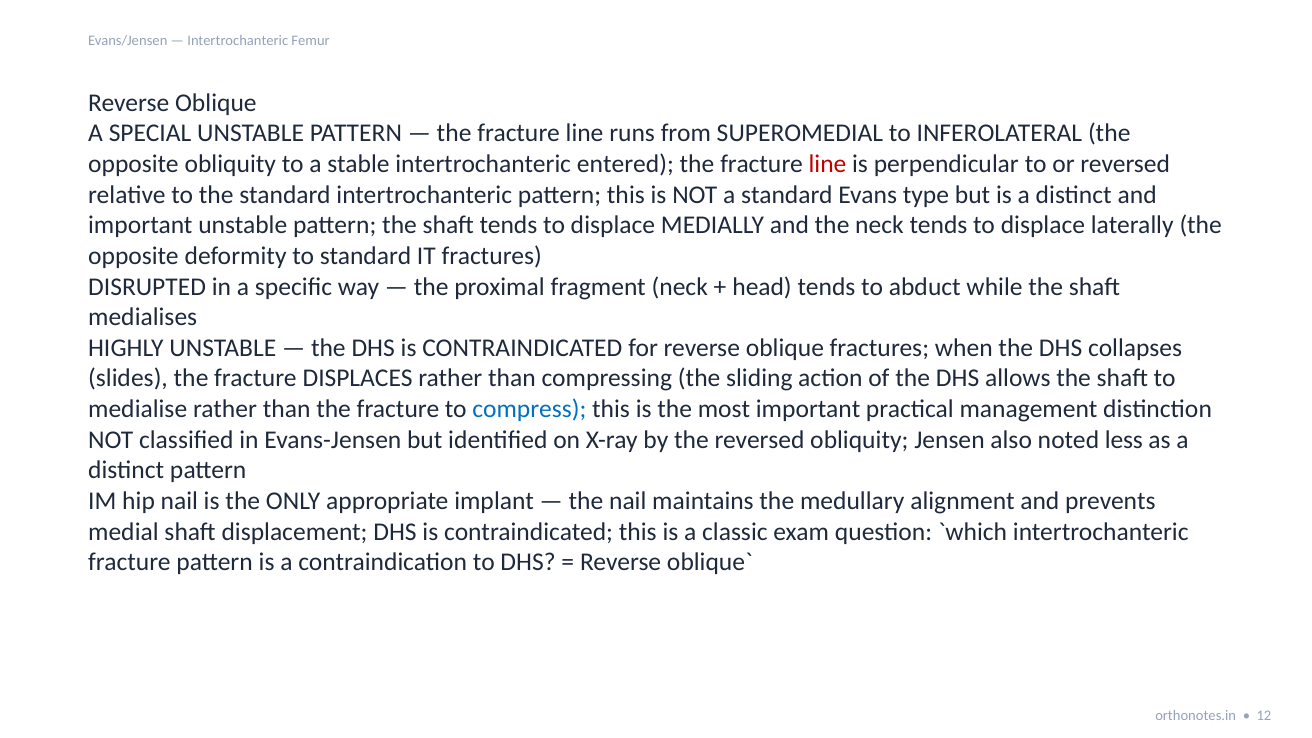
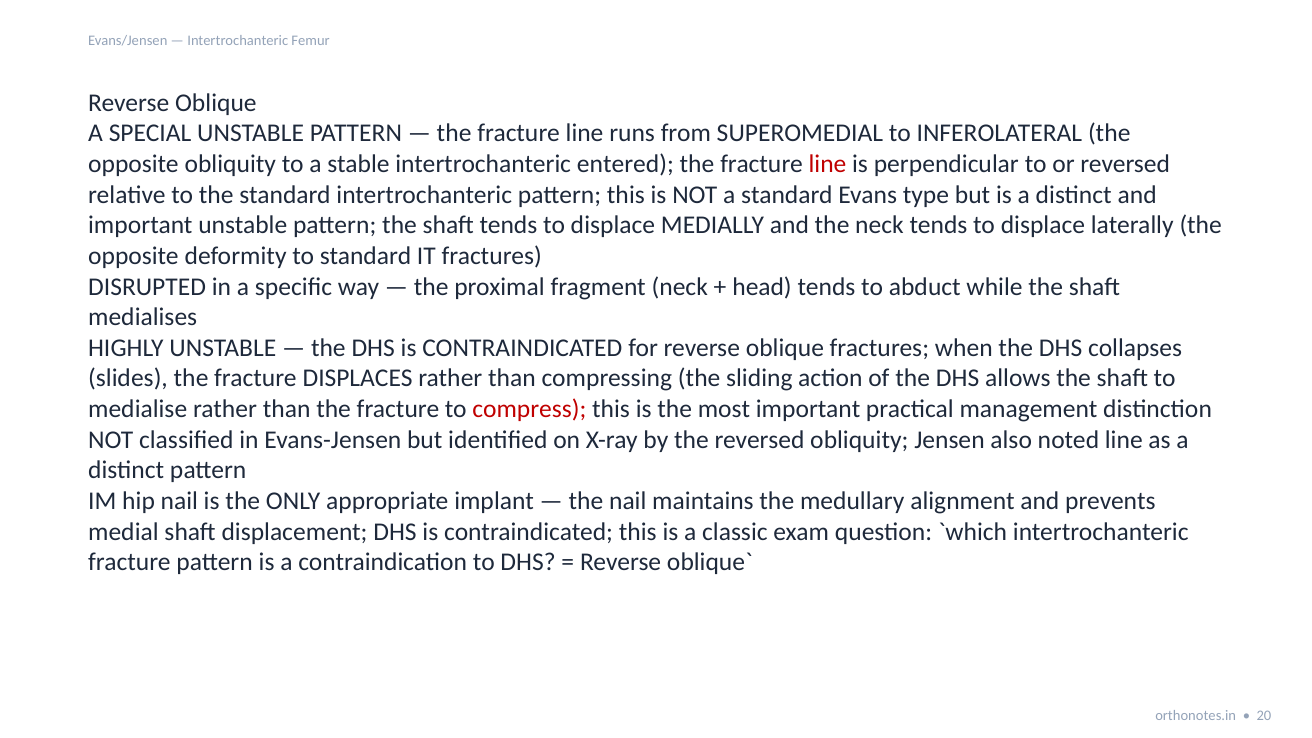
compress colour: blue -> red
noted less: less -> line
12: 12 -> 20
